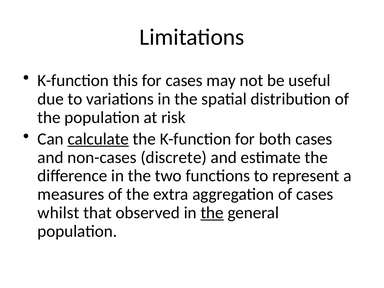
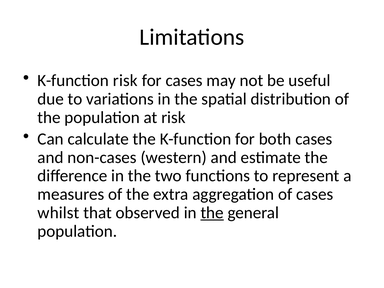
K-function this: this -> risk
calculate underline: present -> none
discrete: discrete -> western
